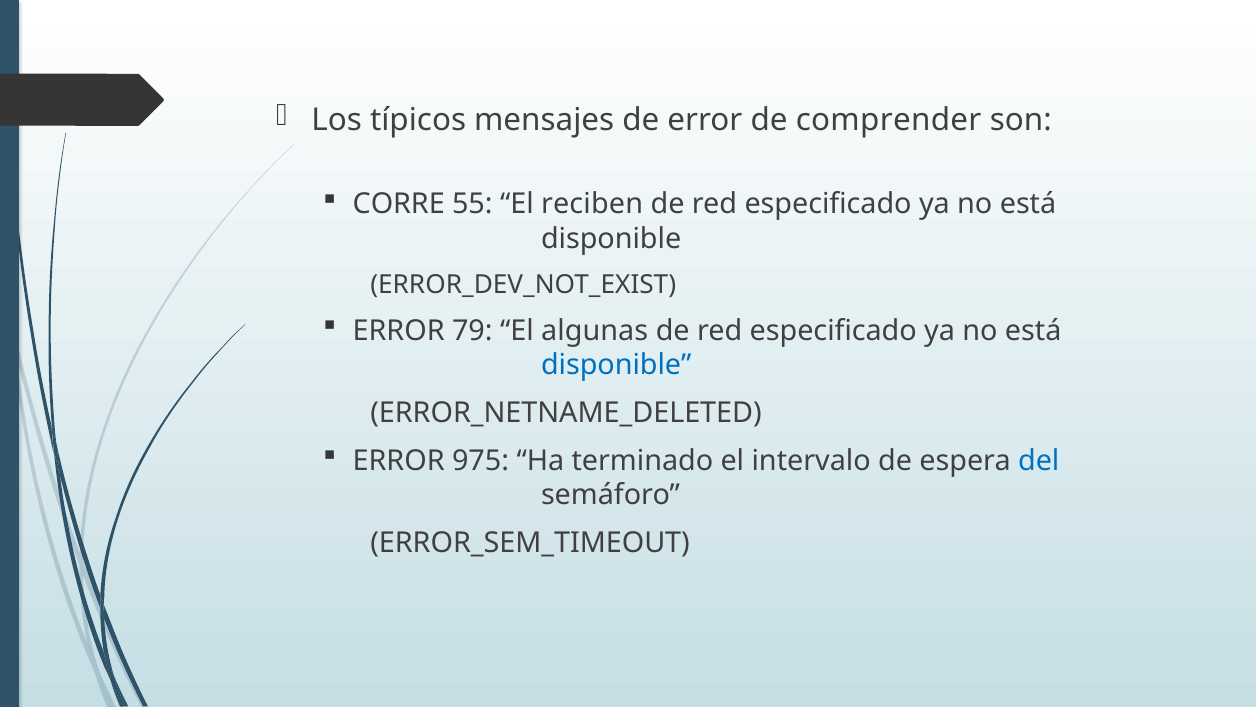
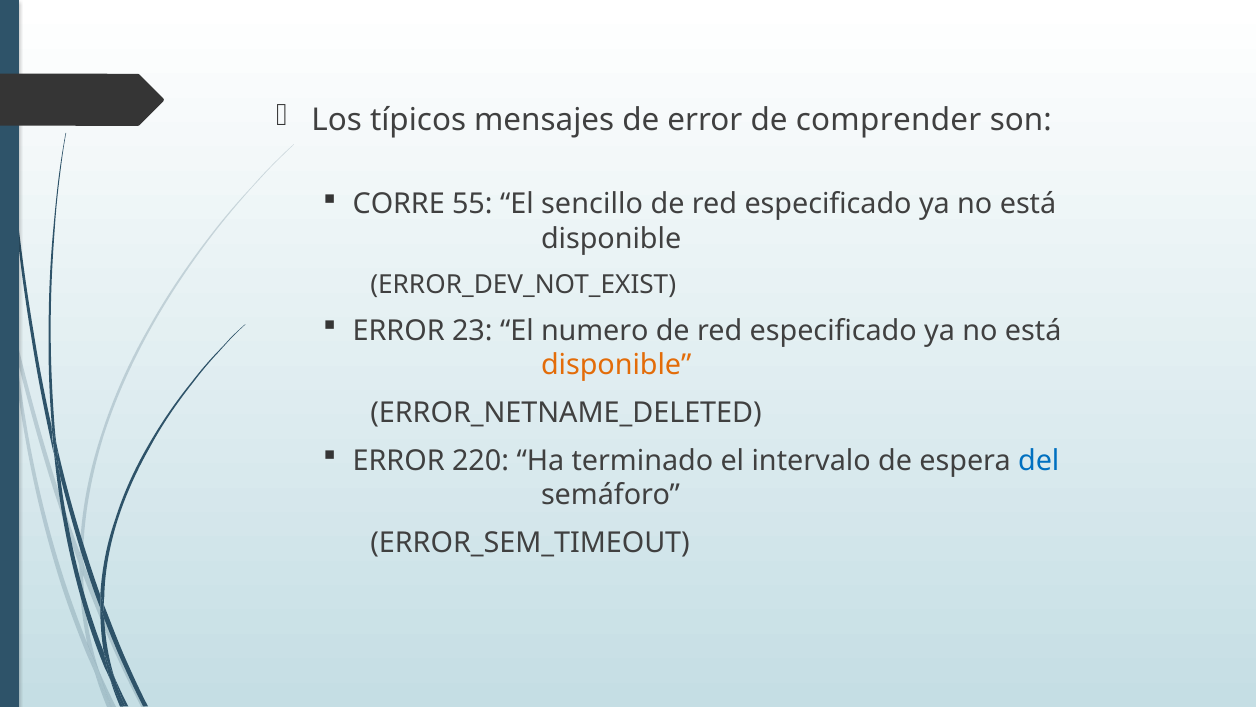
reciben: reciben -> sencillo
79: 79 -> 23
algunas: algunas -> numero
disponible at (616, 365) colour: blue -> orange
975: 975 -> 220
